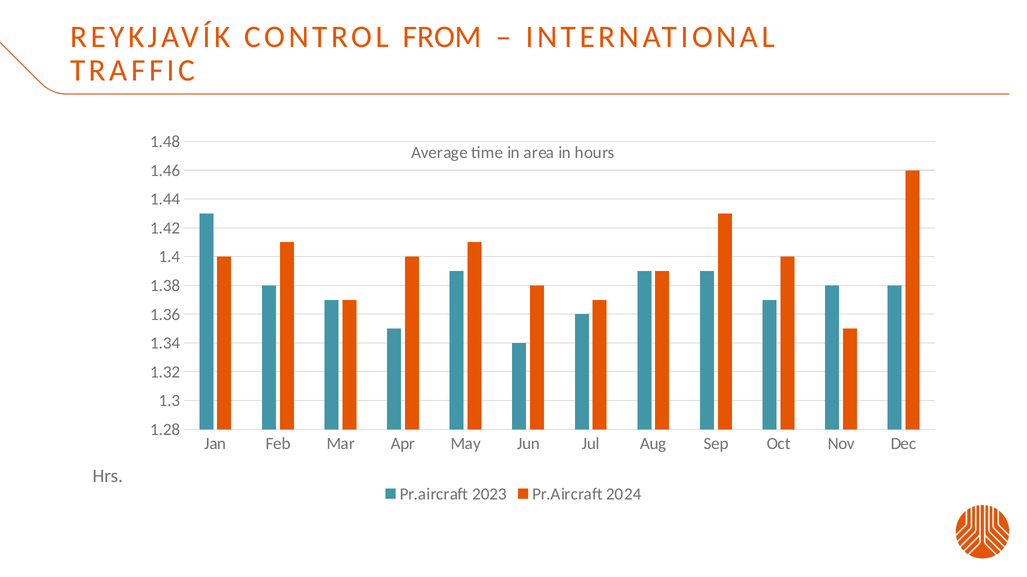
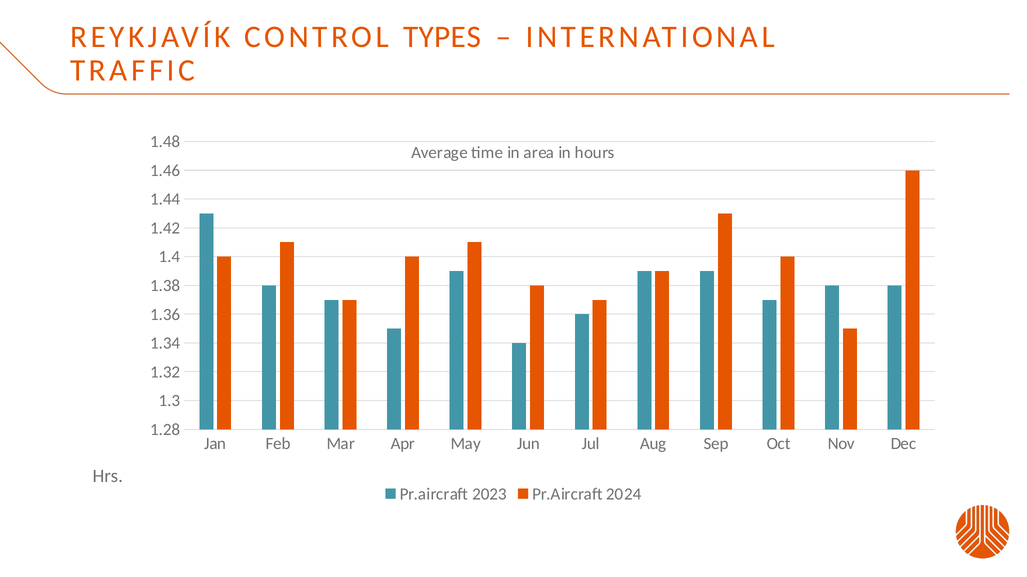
FROM: FROM -> TYPES
